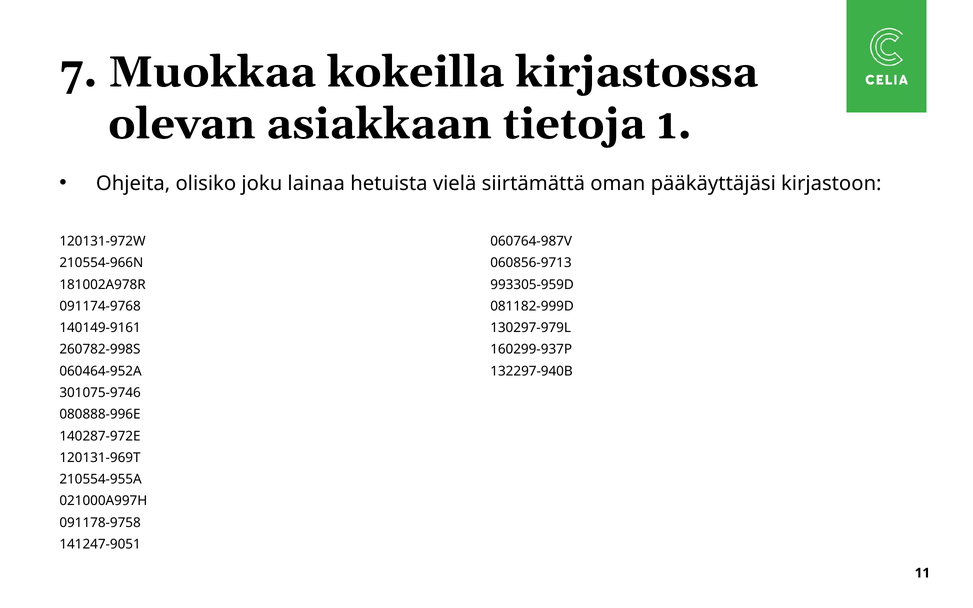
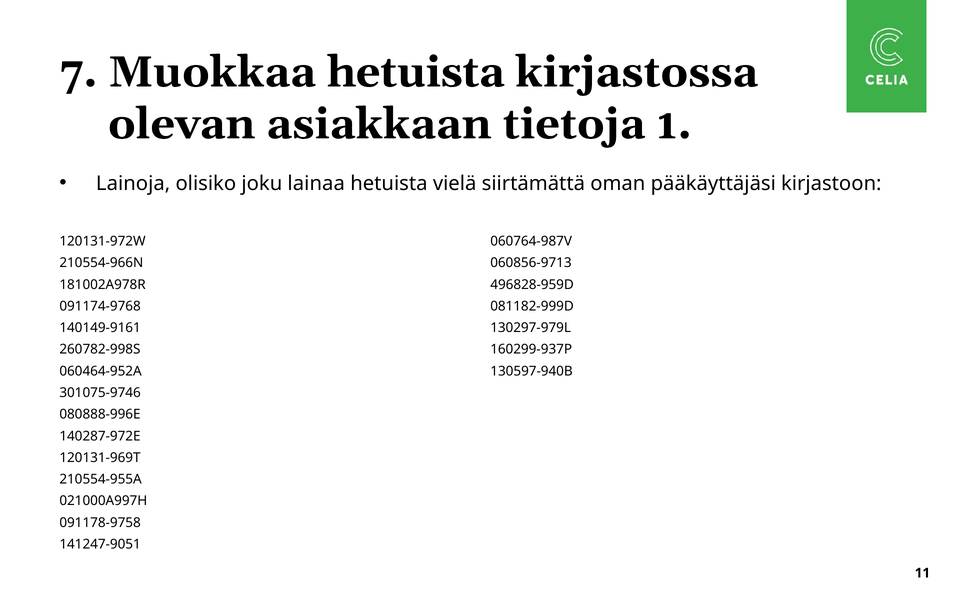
Muokkaa kokeilla: kokeilla -> hetuista
Ohjeita: Ohjeita -> Lainoja
993305-959D: 993305-959D -> 496828-959D
132297-940B: 132297-940B -> 130597-940B
